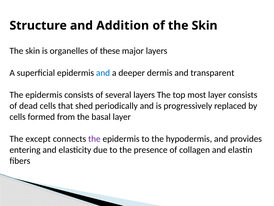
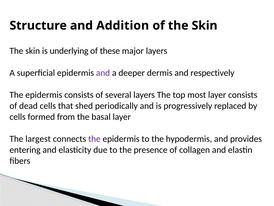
organelles: organelles -> underlying
and at (103, 73) colour: blue -> purple
transparent: transparent -> respectively
except: except -> largest
